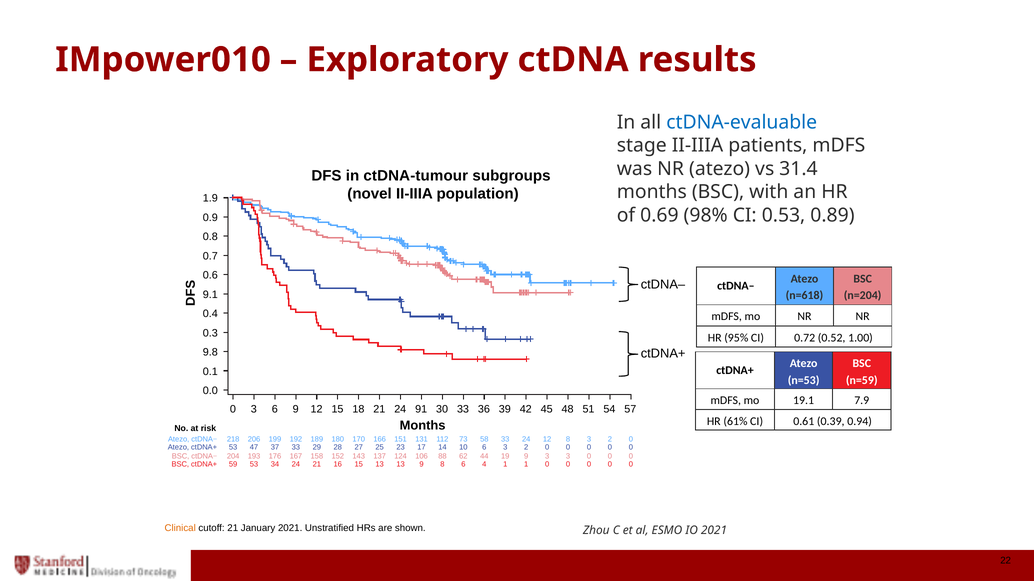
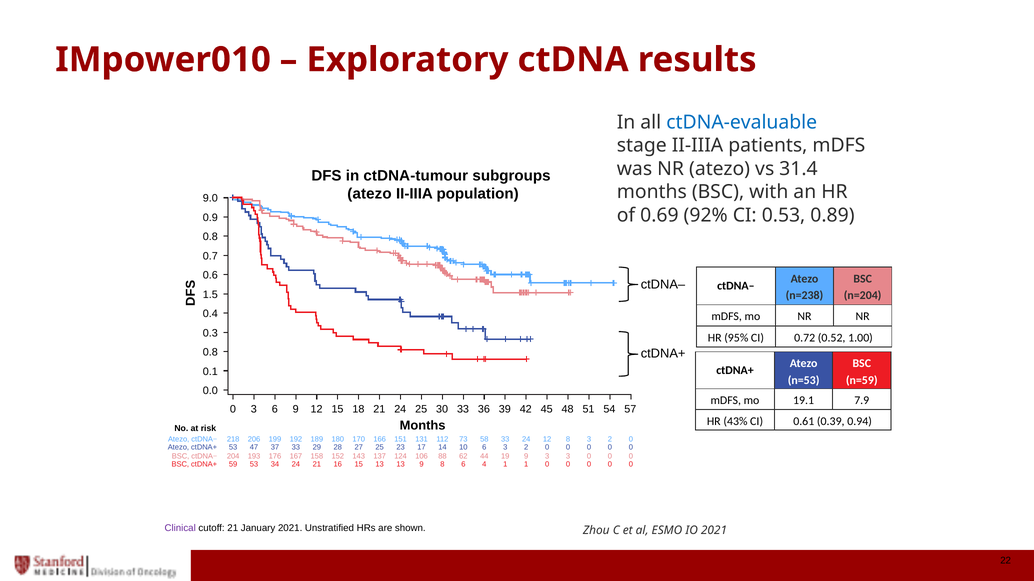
novel at (370, 194): novel -> atezo
1.9: 1.9 -> 9.0
98%: 98% -> 92%
9.1: 9.1 -> 1.5
n=618: n=618 -> n=238
9.8 at (210, 353): 9.8 -> 0.8
24 91: 91 -> 25
61%: 61% -> 43%
Clinical colour: orange -> purple
